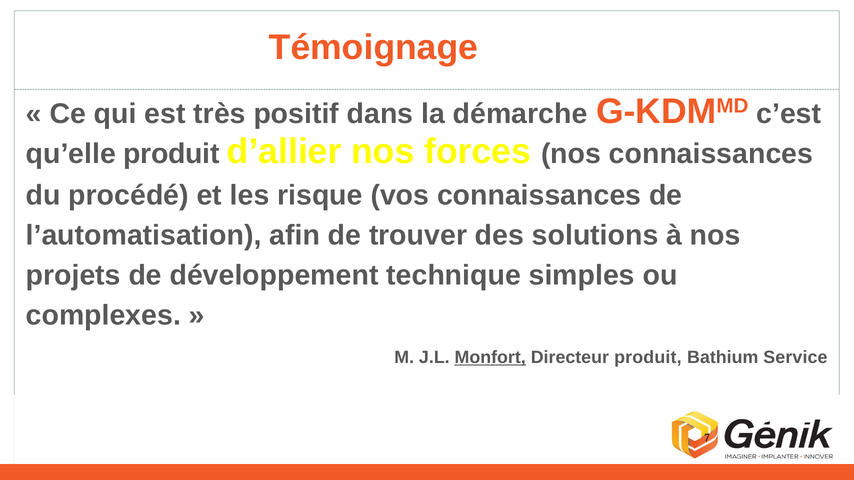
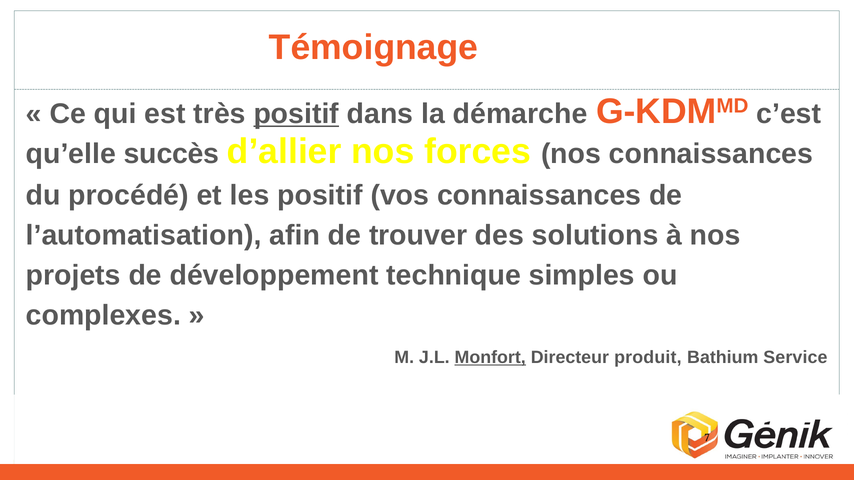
positif at (296, 114) underline: none -> present
qu’elle produit: produit -> succès
les risque: risque -> positif
